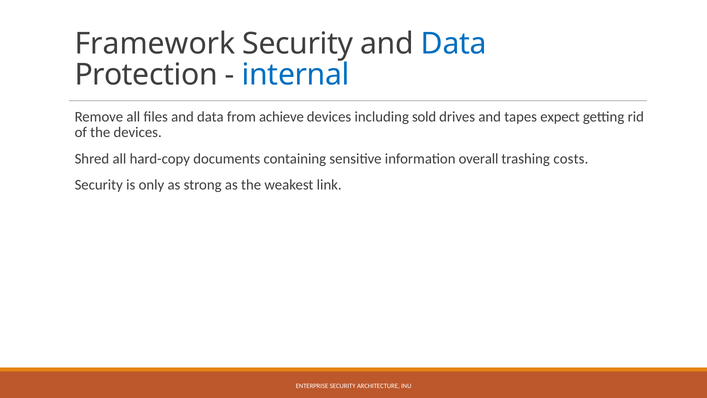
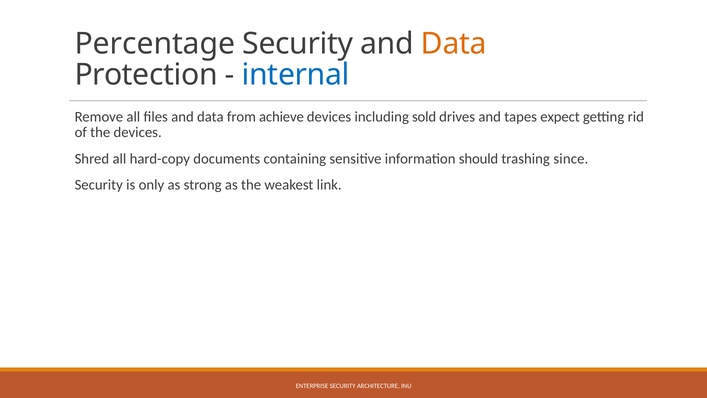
Framework: Framework -> Percentage
Data at (454, 44) colour: blue -> orange
overall: overall -> should
costs: costs -> since
